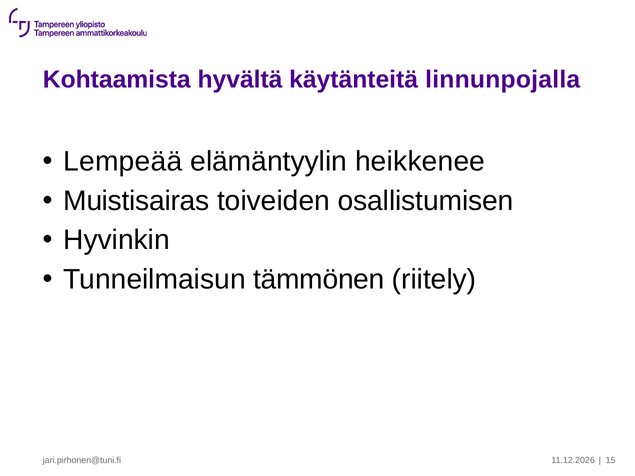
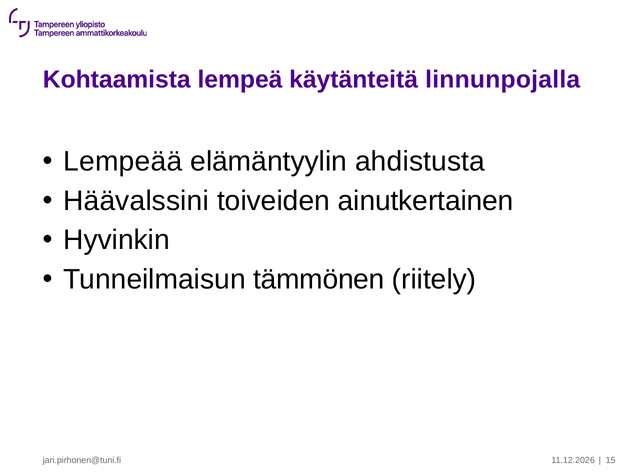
hyvältä: hyvältä -> lempeä
heikkenee: heikkenee -> ahdistusta
Muistisairas: Muistisairas -> Häävalssini
osallistumisen: osallistumisen -> ainutkertainen
